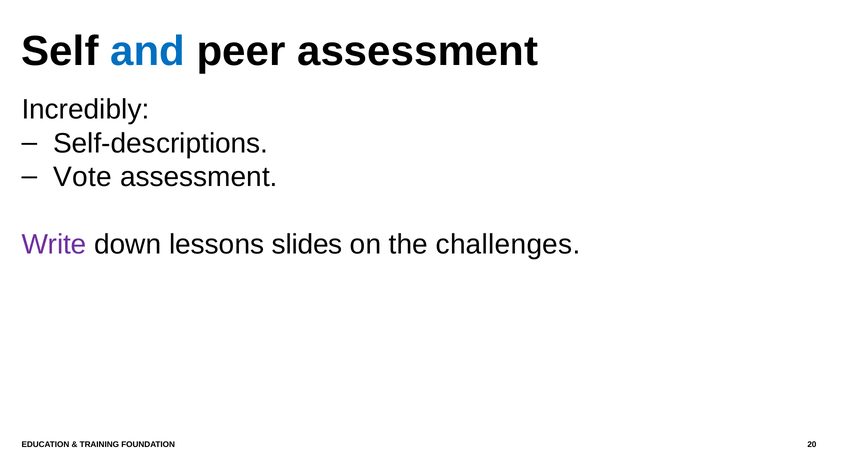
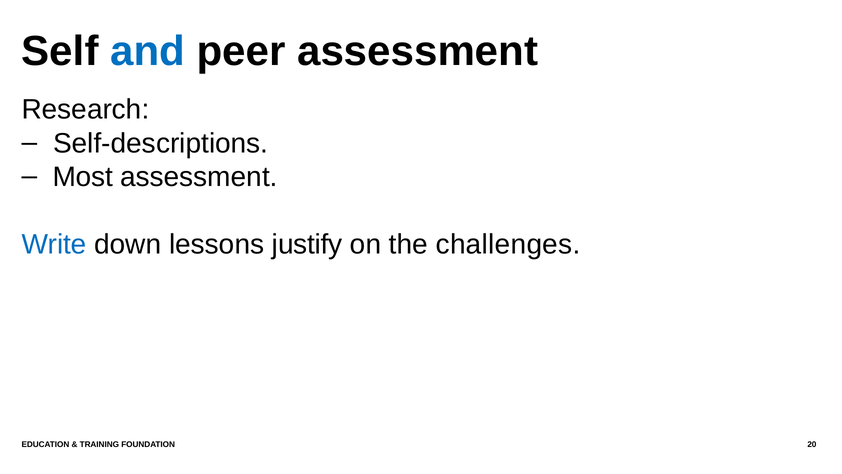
Incredibly: Incredibly -> Research
Vote: Vote -> Most
Write colour: purple -> blue
slides: slides -> justify
